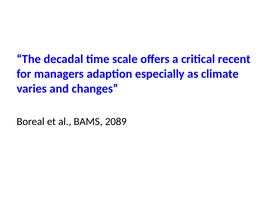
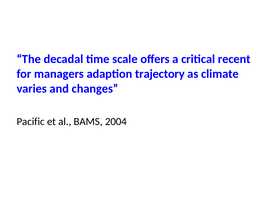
especially: especially -> trajectory
Boreal: Boreal -> Pacific
2089: 2089 -> 2004
